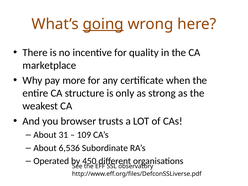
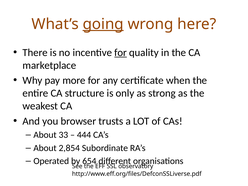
for at (121, 53) underline: none -> present
31: 31 -> 33
109: 109 -> 444
6,536: 6,536 -> 2,854
450: 450 -> 654
